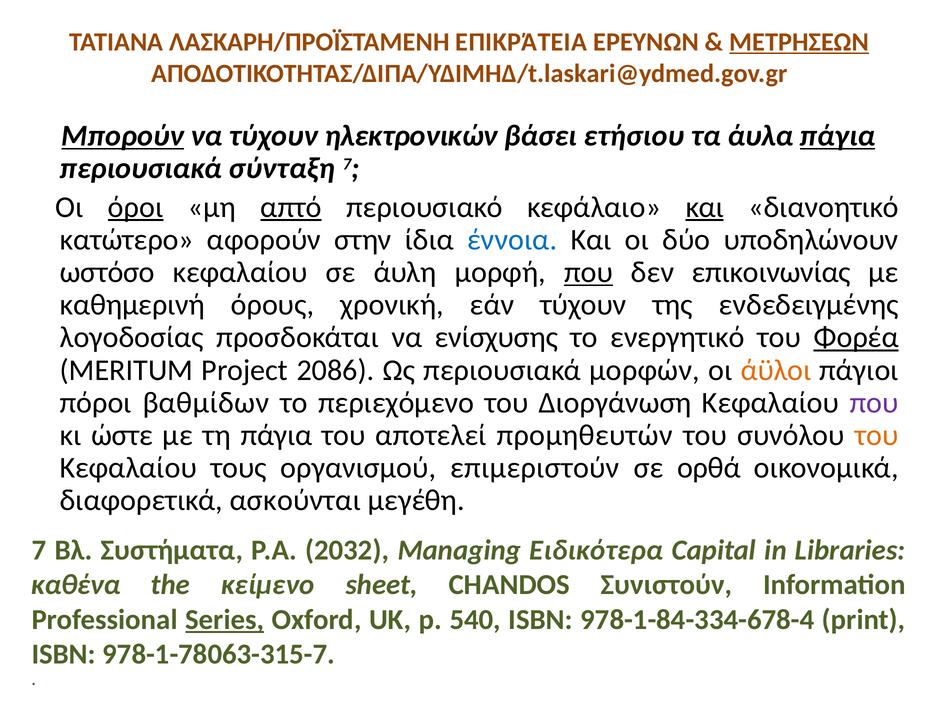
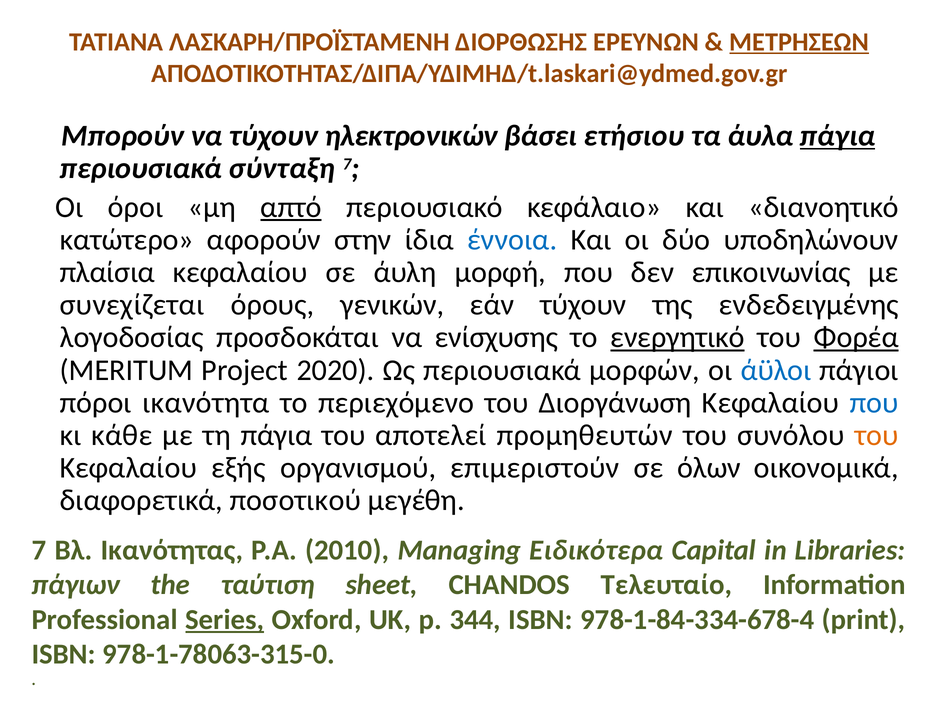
ΕΠΙΚΡΆΤΕΙΑ: ΕΠΙΚΡΆΤΕΙΑ -> ΔΙΟΡΘΩΣΗΣ
Μπορούν underline: present -> none
όροι underline: present -> none
και at (705, 207) underline: present -> none
ωστόσο: ωστόσο -> πλαίσια
που at (588, 272) underline: present -> none
καθημερινή: καθημερινή -> συνεχίζεται
χρονική: χρονική -> γενικών
ενεργητικό underline: none -> present
2086: 2086 -> 2020
άϋλοι colour: orange -> blue
βαθμίδων: βαθμίδων -> ικανότητα
που at (874, 403) colour: purple -> blue
ώστε: ώστε -> κάθε
τους: τους -> εξής
ορθά: ορθά -> όλων
ασκούνται: ασκούνται -> ποσοτικού
Συστήματα: Συστήματα -> Ικανότητας
2032: 2032 -> 2010
καθένα: καθένα -> πάγιων
κείμενο: κείμενο -> ταύτιση
Συνιστούν: Συνιστούν -> Τελευταίο
540: 540 -> 344
978-1-78063-315-7: 978-1-78063-315-7 -> 978-1-78063-315-0
